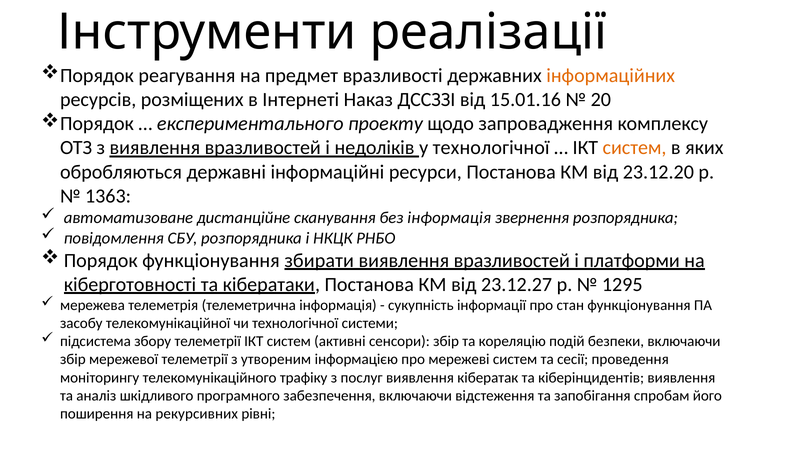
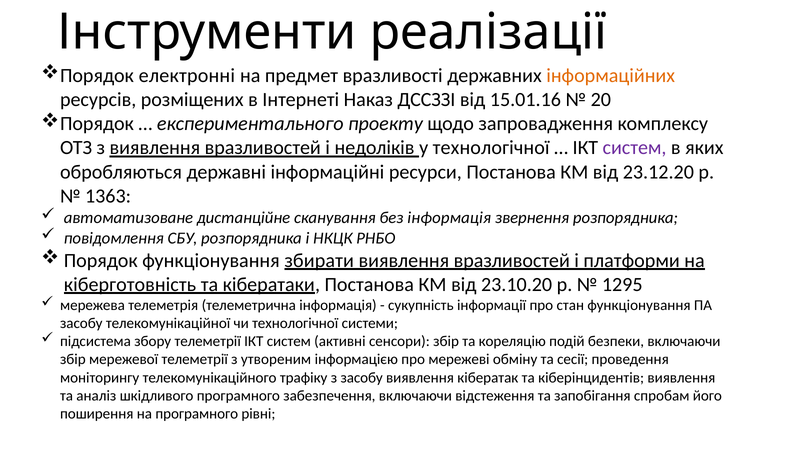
реагування: реагування -> електронні
систем at (635, 148) colour: orange -> purple
кіберготовності: кіберготовності -> кіберготовність
23.12.27: 23.12.27 -> 23.10.20
мережеві систем: систем -> обміну
з послуг: послуг -> засобу
на рекурсивних: рекурсивних -> програмного
